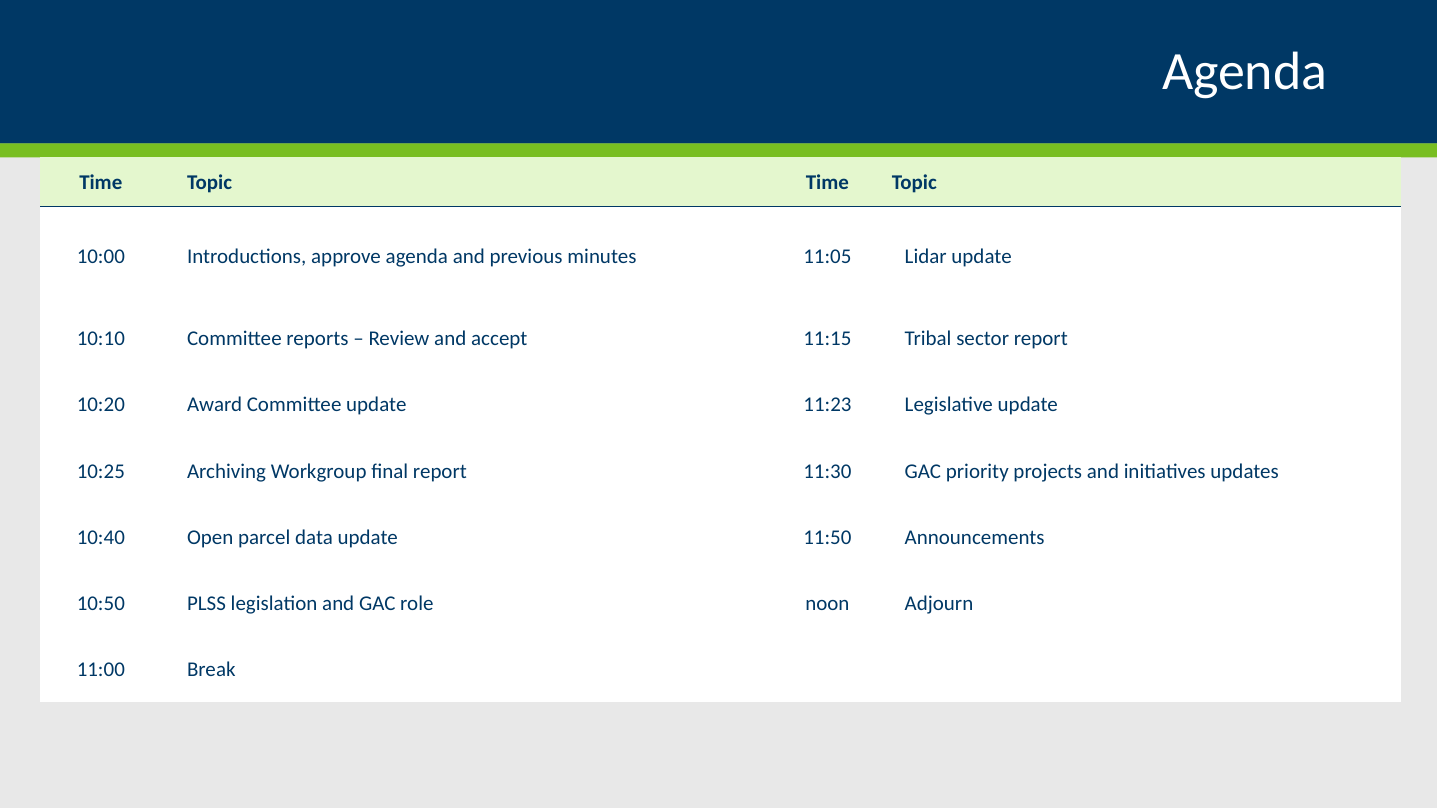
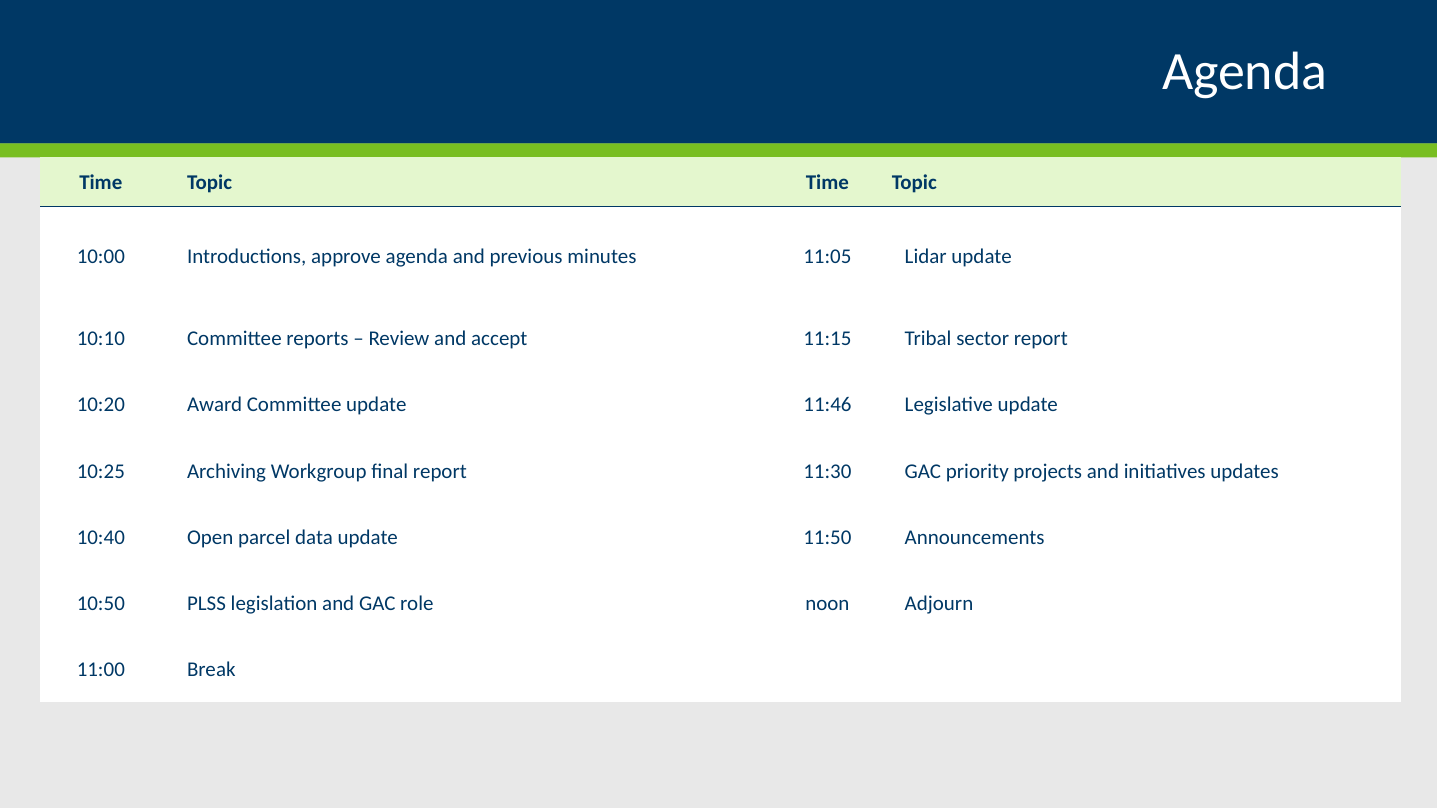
11:23: 11:23 -> 11:46
